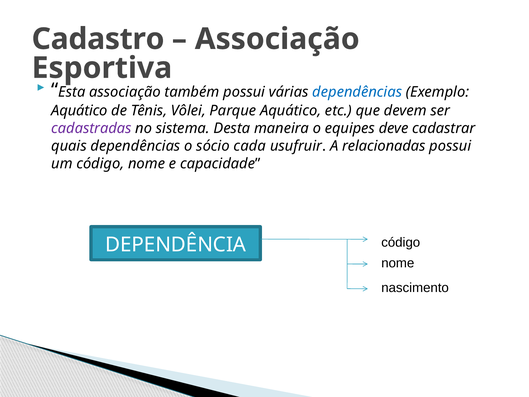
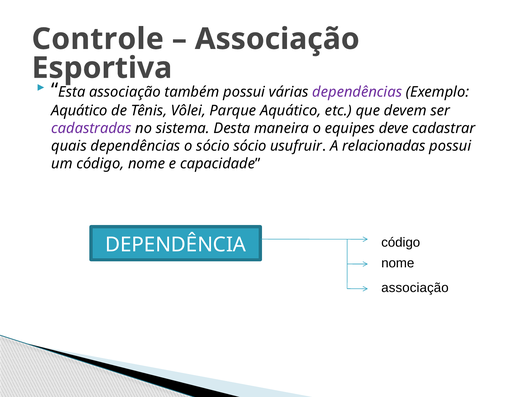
Cadastro: Cadastro -> Controle
dependências at (357, 92) colour: blue -> purple
sócio cada: cada -> sócio
nascimento at (415, 288): nascimento -> associação
